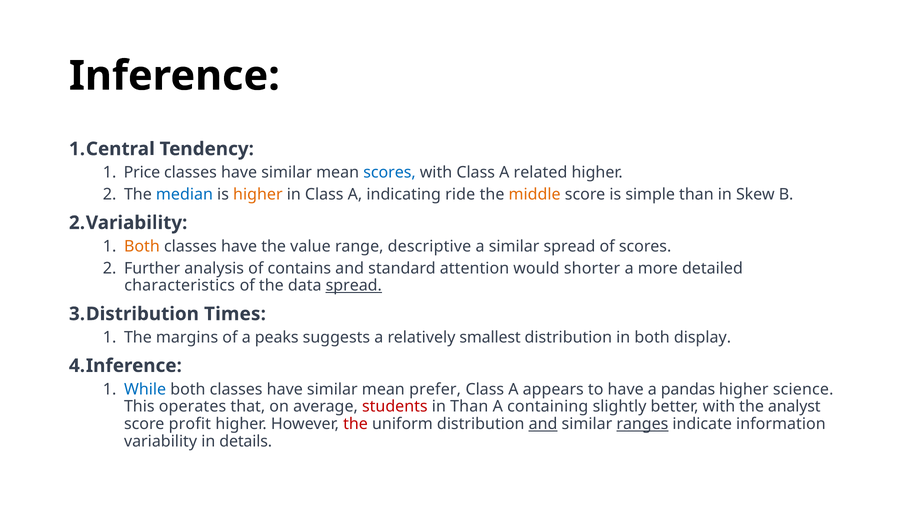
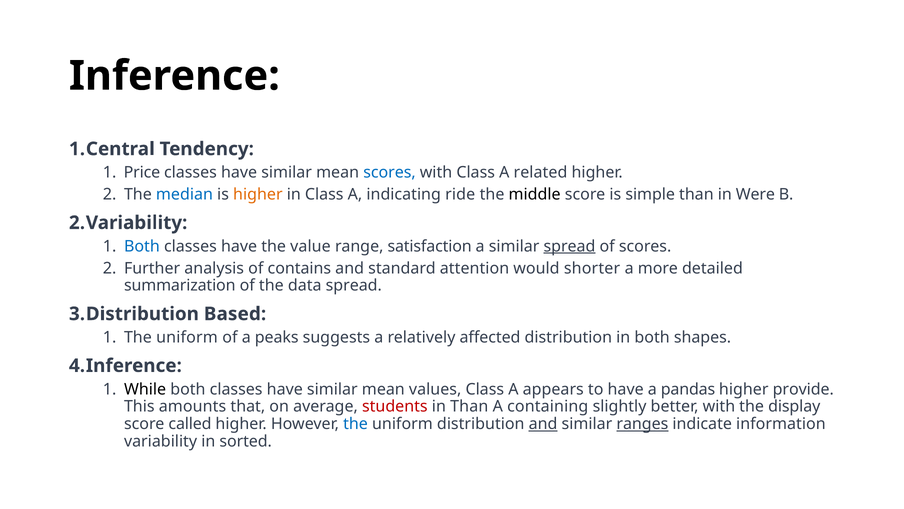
middle colour: orange -> black
Skew: Skew -> Were
Both at (142, 246) colour: orange -> blue
descriptive: descriptive -> satisfaction
spread at (569, 246) underline: none -> present
characteristics: characteristics -> summarization
spread at (354, 285) underline: present -> none
Times: Times -> Based
margins at (187, 337): margins -> uniform
smallest: smallest -> affected
display: display -> shapes
While colour: blue -> black
prefer: prefer -> values
science: science -> provide
operates: operates -> amounts
analyst: analyst -> display
profit: profit -> called
the at (356, 423) colour: red -> blue
details: details -> sorted
